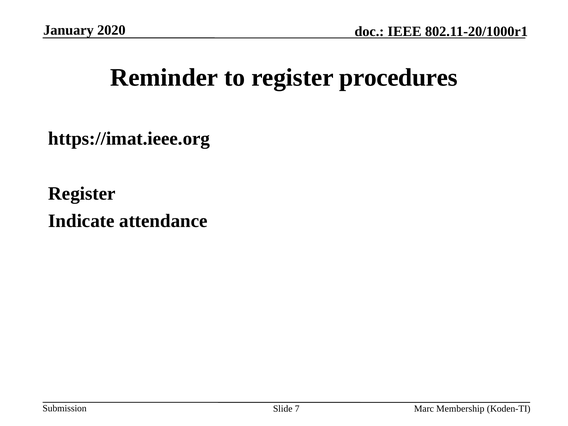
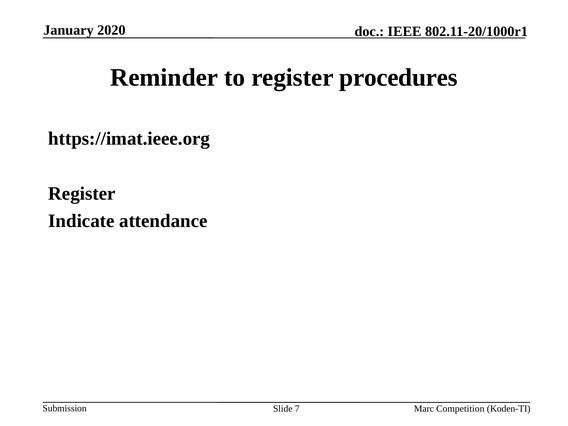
Membership: Membership -> Competition
